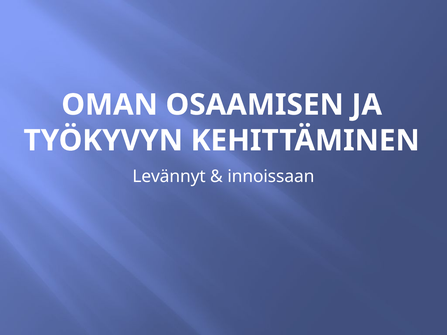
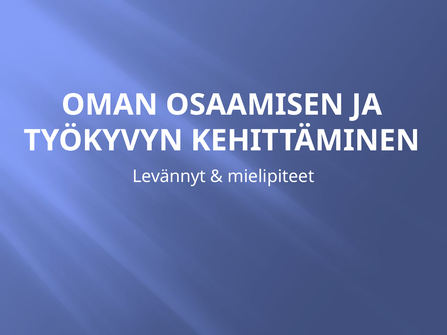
innoissaan: innoissaan -> mielipiteet
